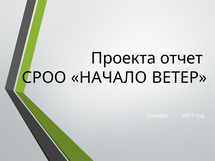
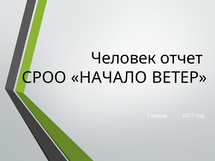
Проекта: Проекта -> Человек
